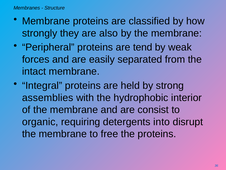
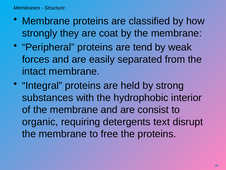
also: also -> coat
assemblies: assemblies -> substances
into: into -> text
